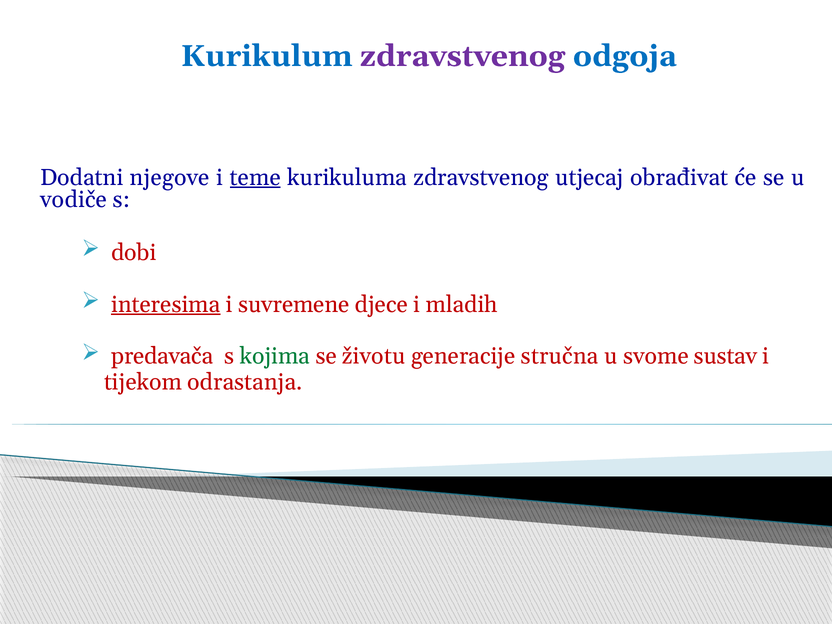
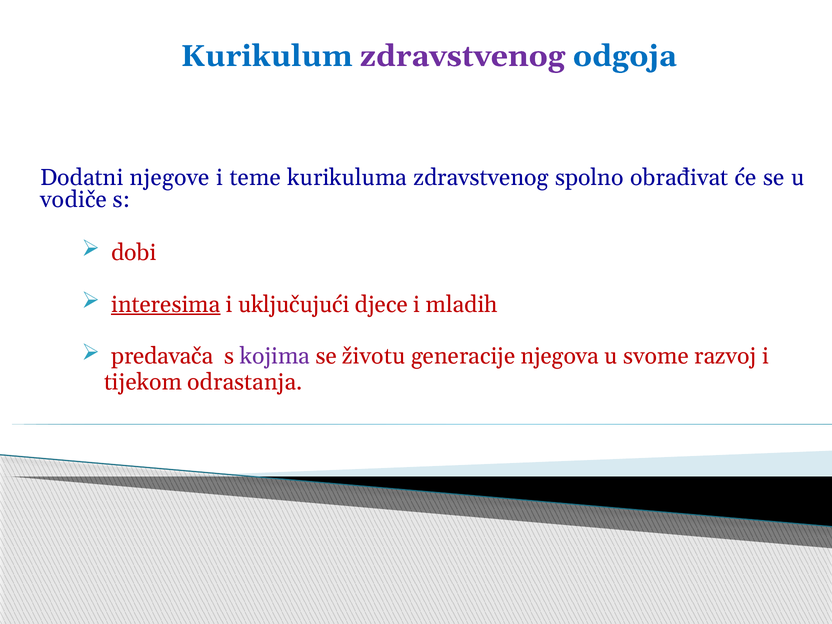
teme underline: present -> none
utjecaj: utjecaj -> spolno
suvremene: suvremene -> uključujući
kojima colour: green -> purple
stručna: stručna -> njegova
sustav: sustav -> razvoj
